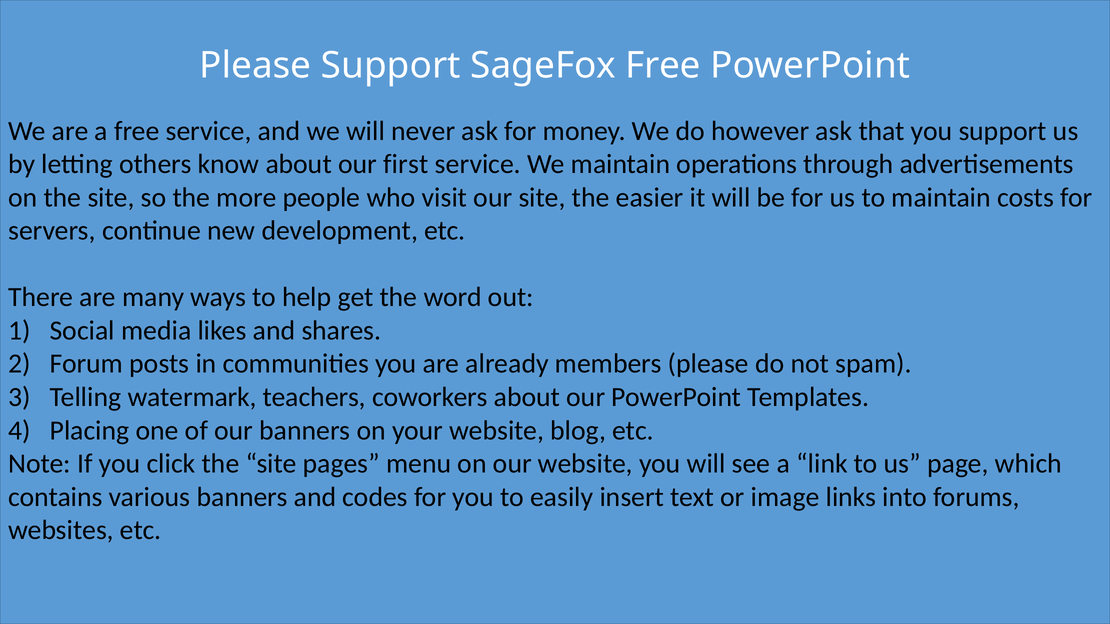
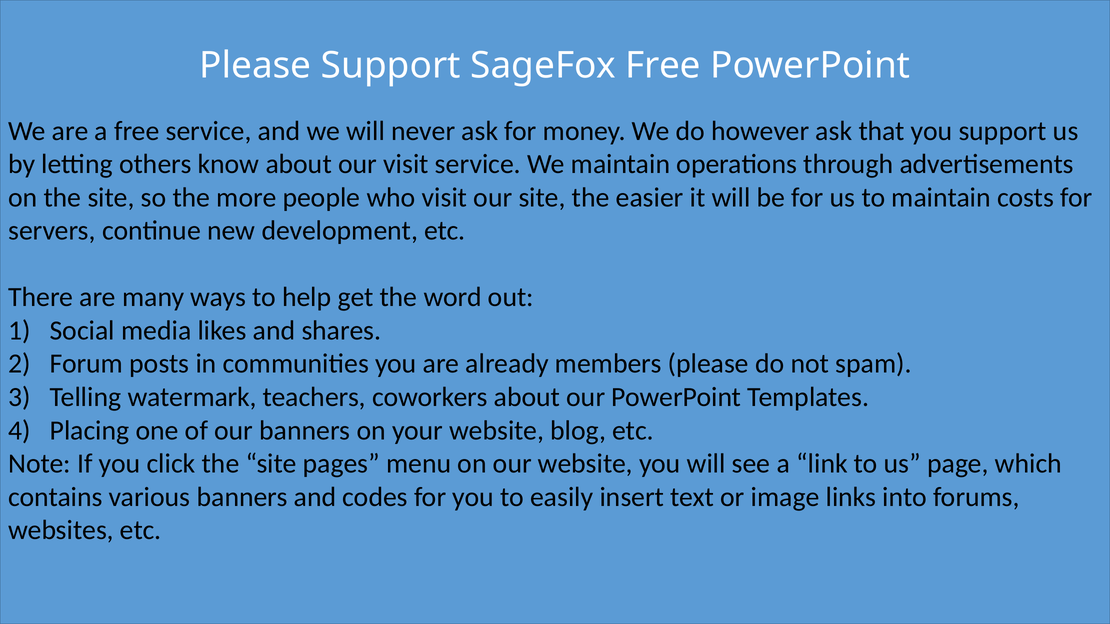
our first: first -> visit
